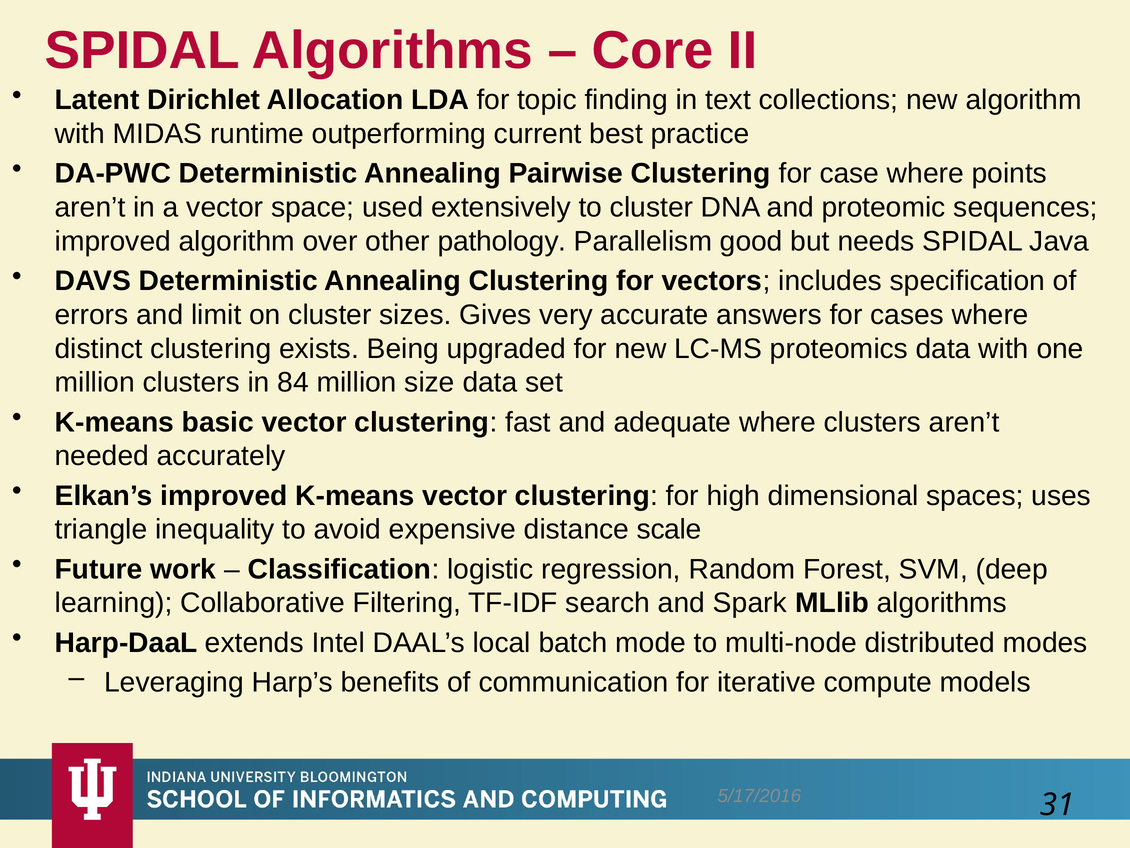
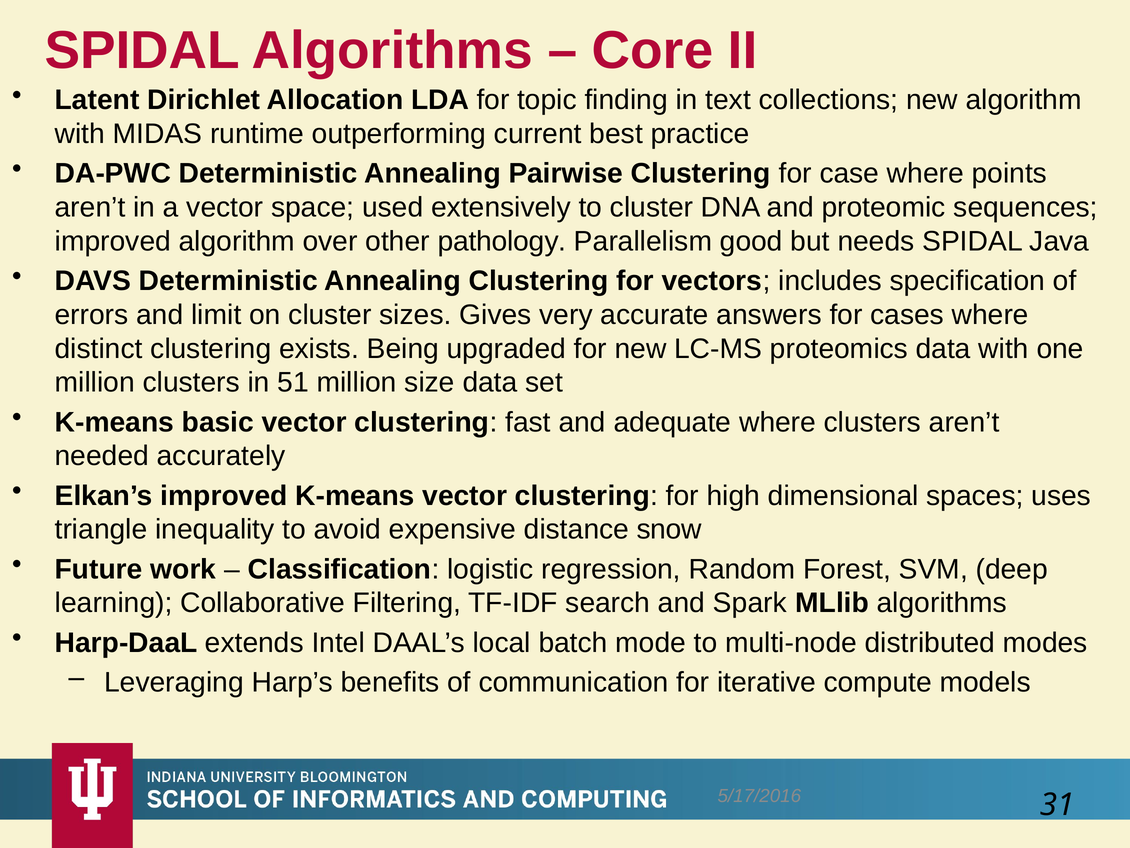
84: 84 -> 51
scale: scale -> snow
